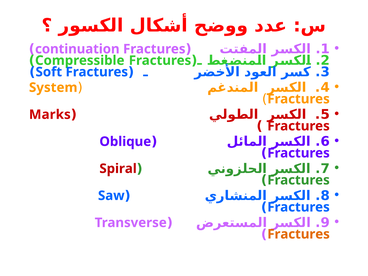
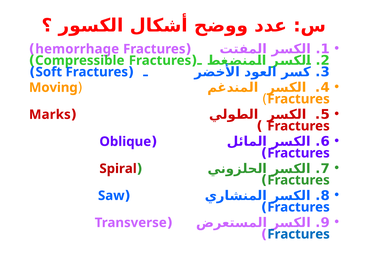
continuation: continuation -> hemorrhage
System: System -> Moving
Fractures at (299, 234) colour: orange -> blue
